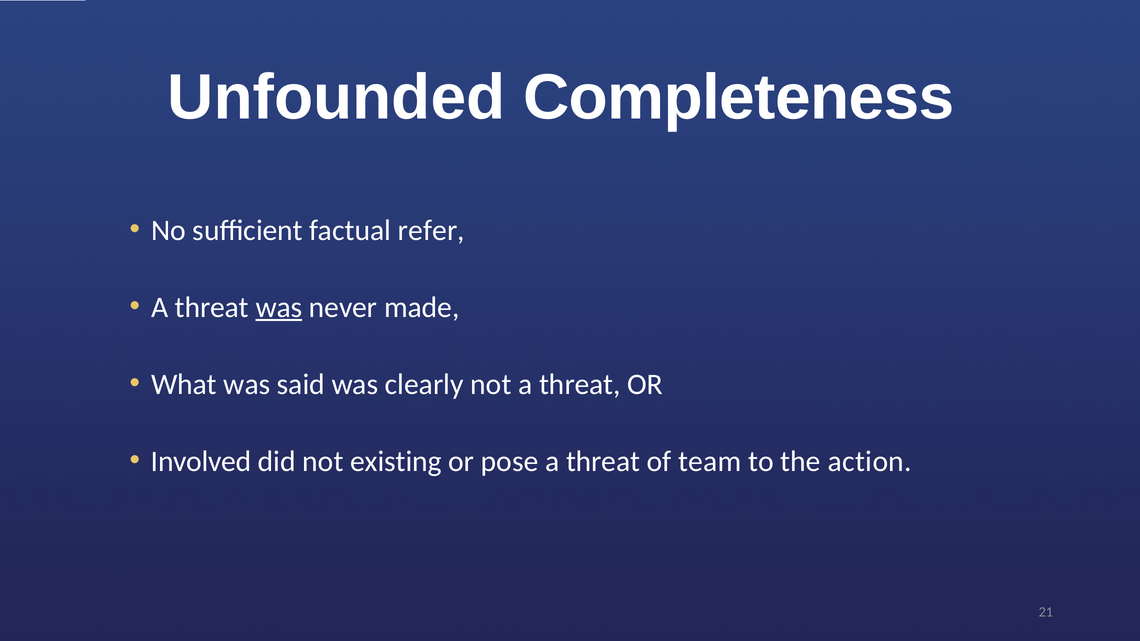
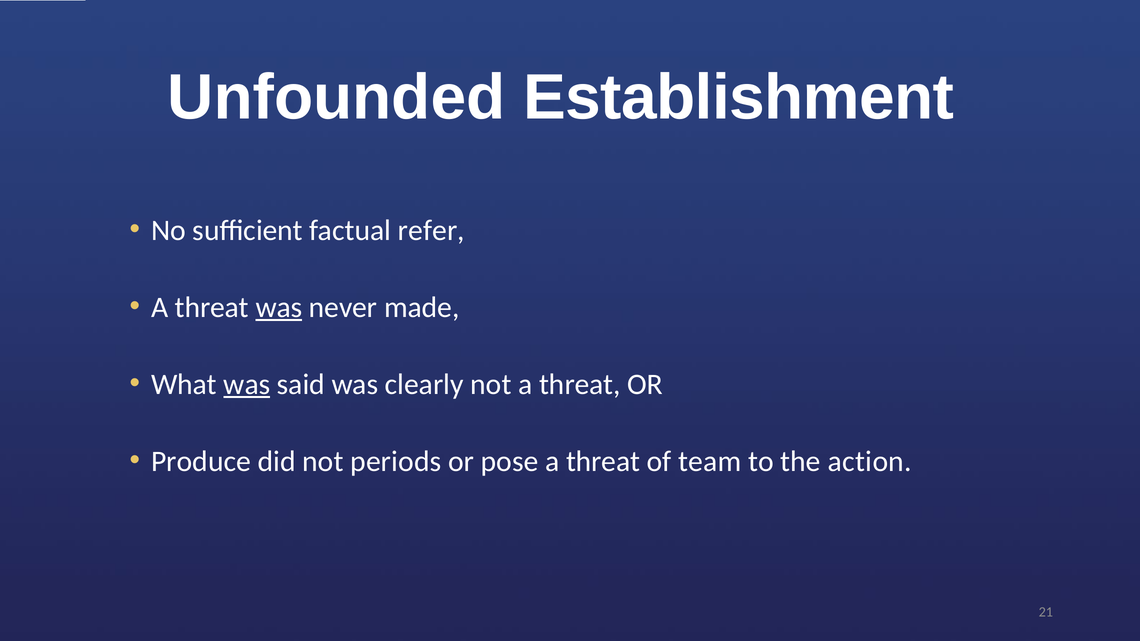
Completeness: Completeness -> Establishment
was at (247, 384) underline: none -> present
Involved: Involved -> Produce
existing: existing -> periods
